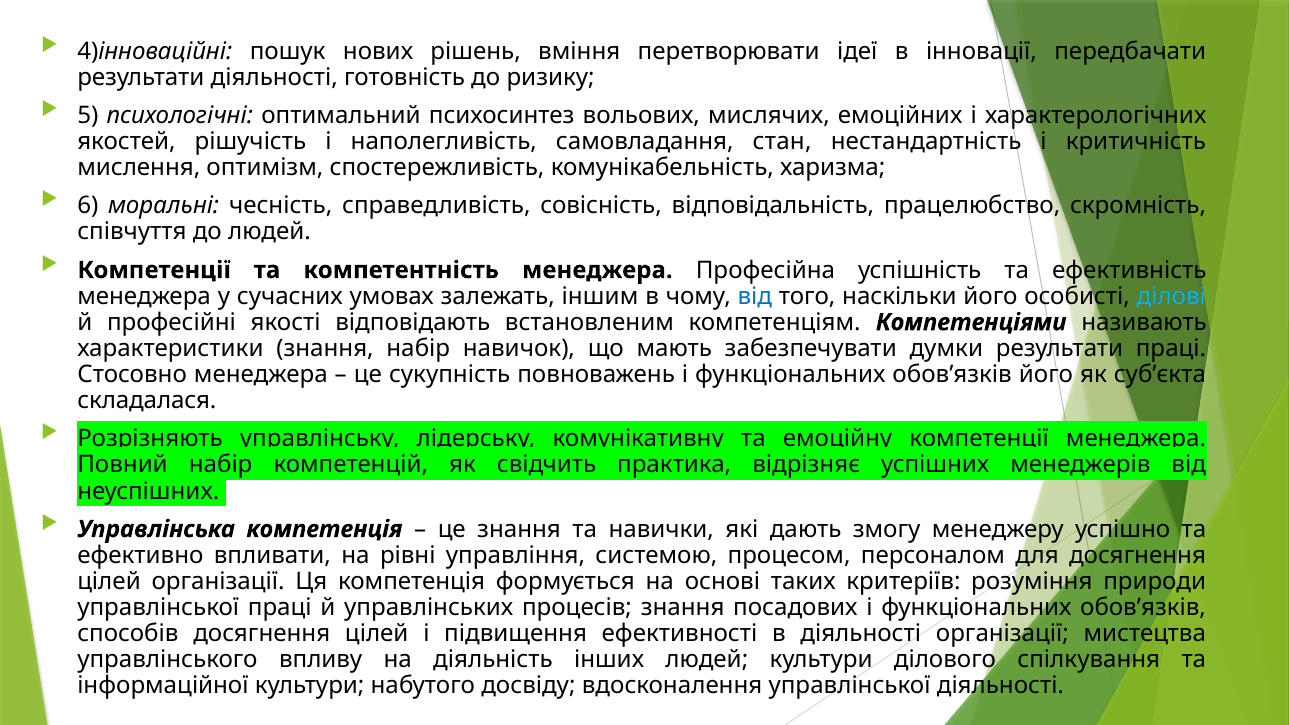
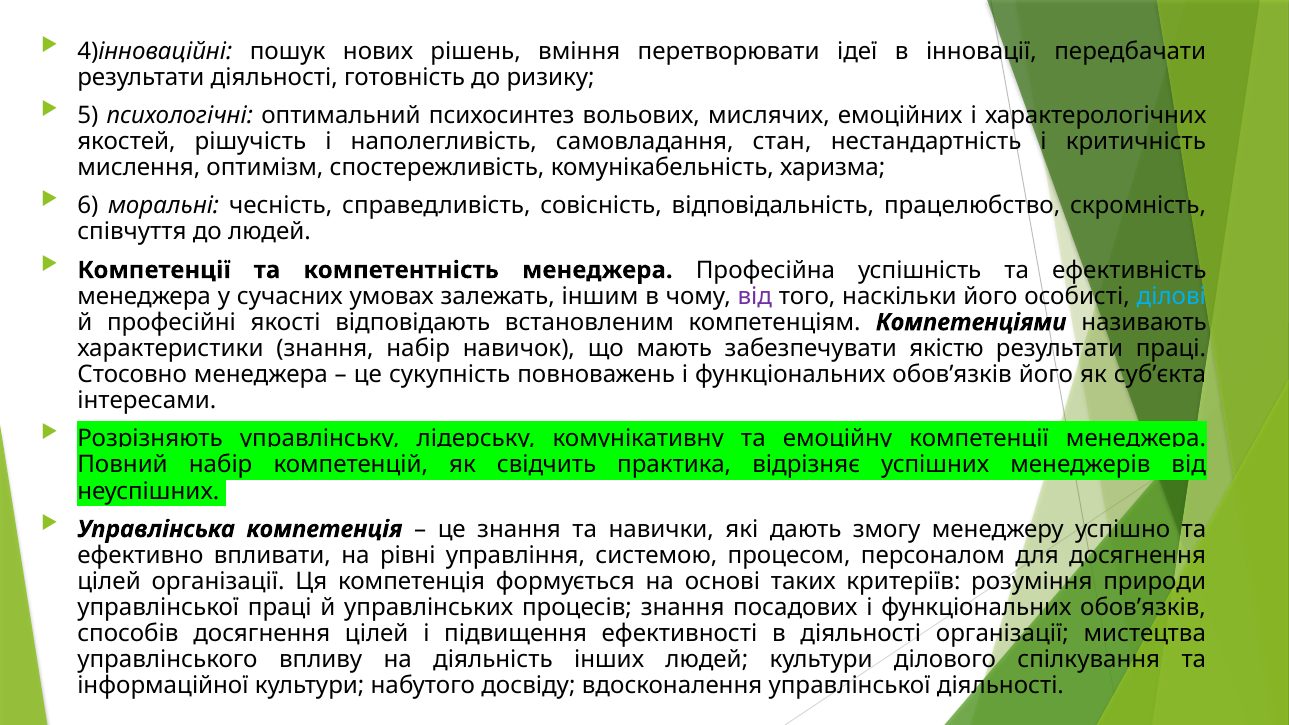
від at (755, 296) colour: blue -> purple
думки: думки -> якістю
складалася: складалася -> інтересами
